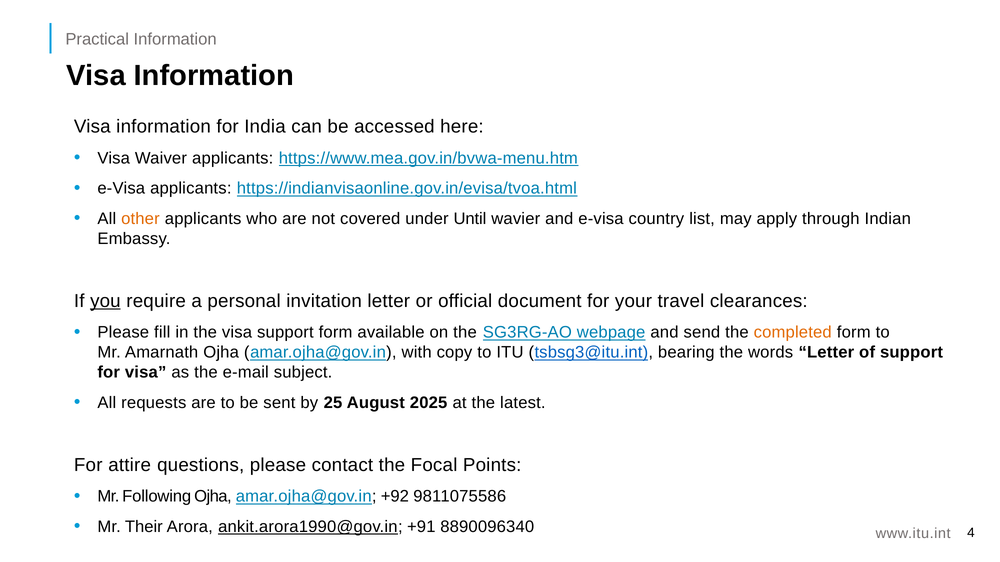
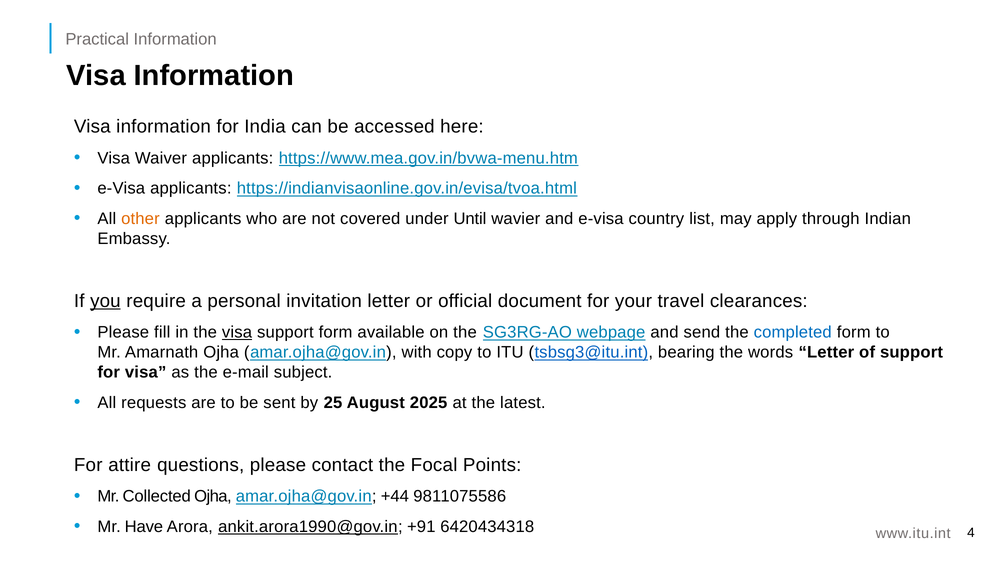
visa at (237, 333) underline: none -> present
completed colour: orange -> blue
Following: Following -> Collected
+92: +92 -> +44
Their: Their -> Have
8890096340: 8890096340 -> 6420434318
